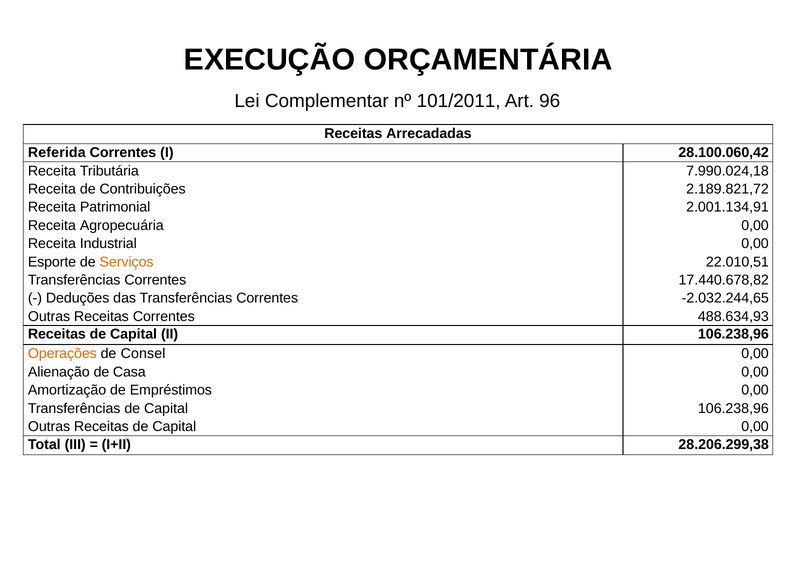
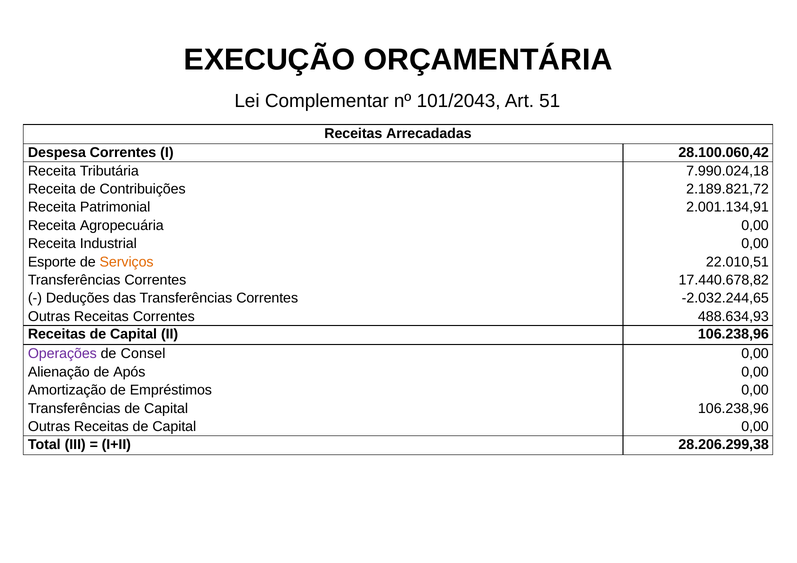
101/2011: 101/2011 -> 101/2043
96: 96 -> 51
Referida: Referida -> Despesa
Operações colour: orange -> purple
Casa: Casa -> Após
